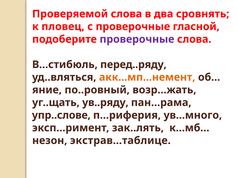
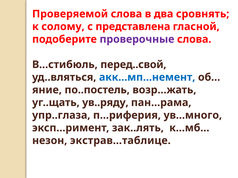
пловец: пловец -> солому
с проверочные: проверочные -> представлена
перед..ряду: перед..ряду -> перед..свой
акк…мп…немент colour: orange -> blue
по..ровный: по..ровный -> по..постель
упр..слове: упр..слове -> упр..глаза
